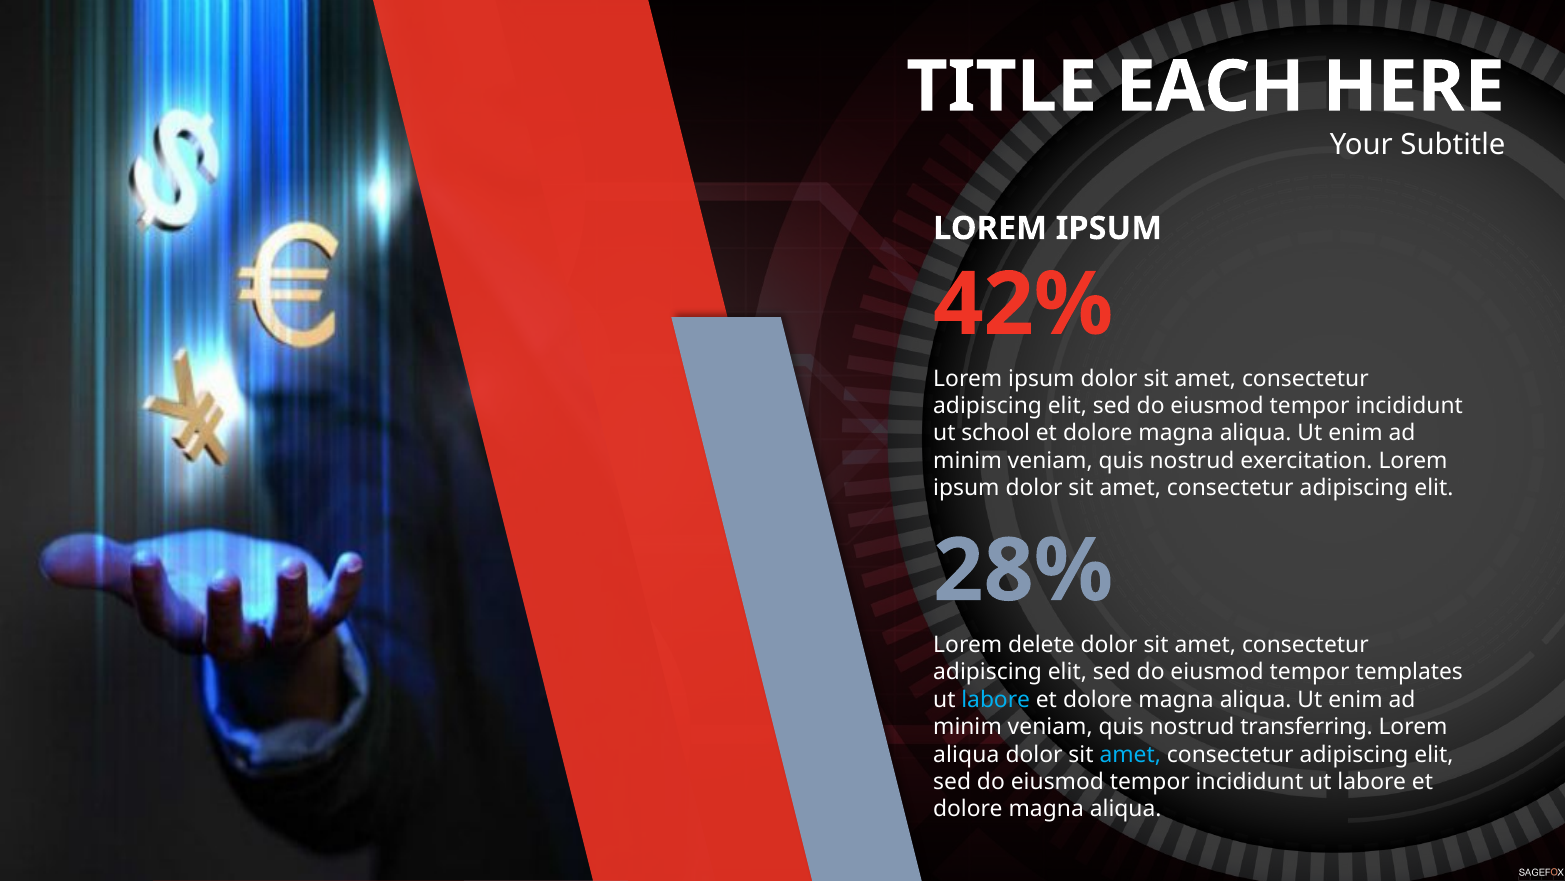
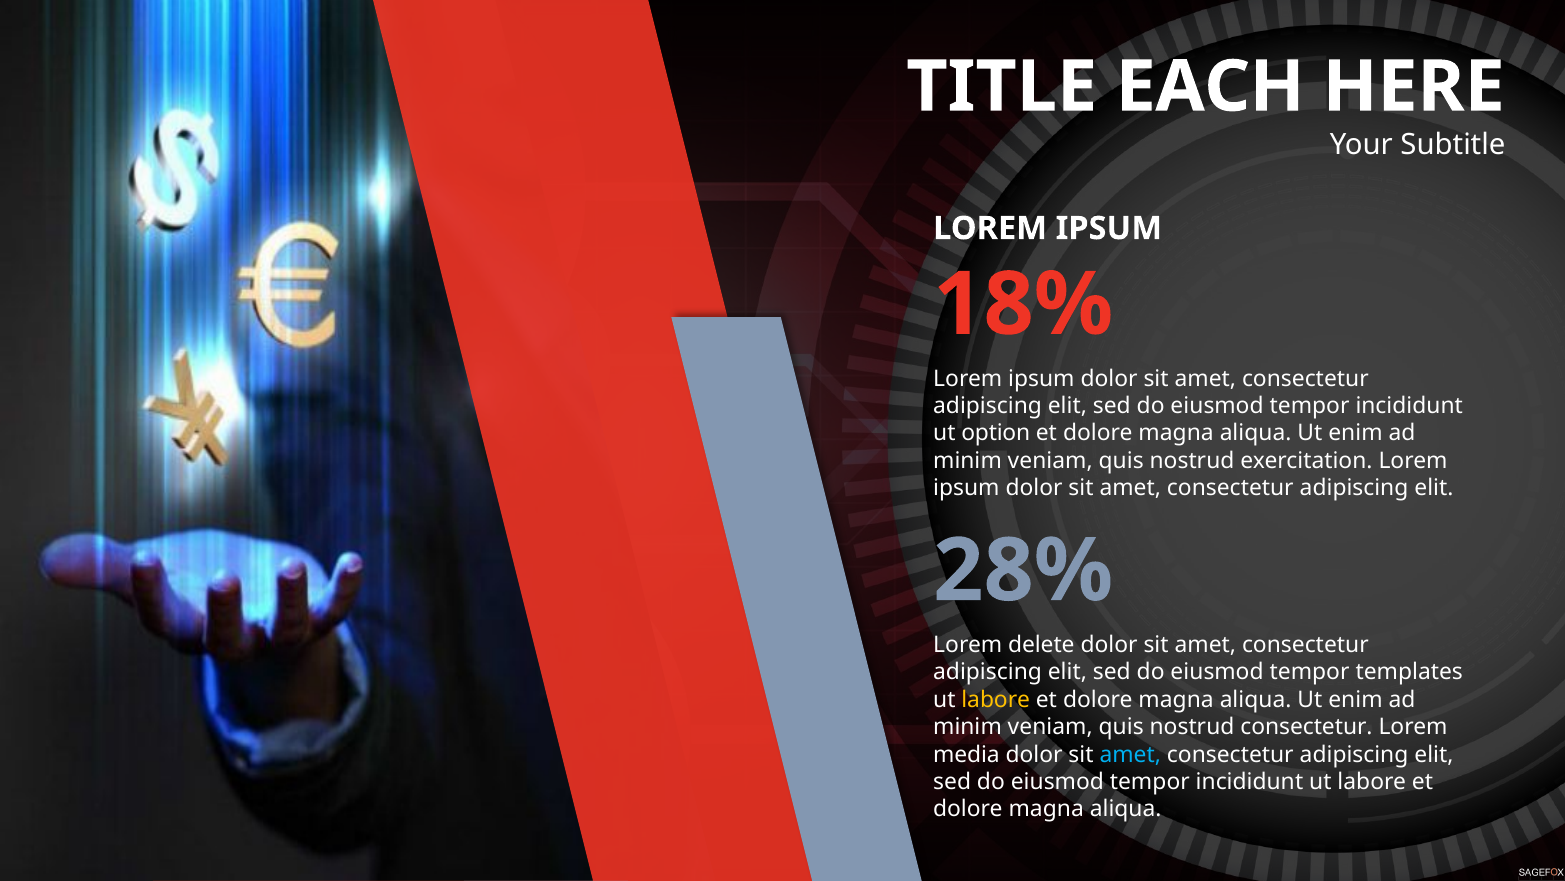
42%: 42% -> 18%
school: school -> option
labore at (996, 699) colour: light blue -> yellow
nostrud transferring: transferring -> consectetur
aliqua at (966, 754): aliqua -> media
